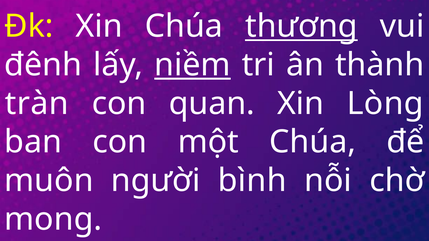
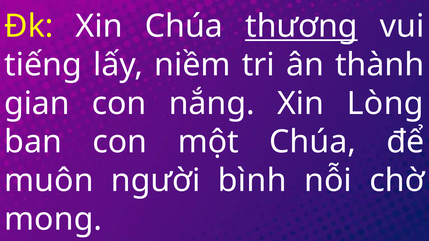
đênh: đênh -> tiếng
niềm underline: present -> none
tràn: tràn -> gian
quan: quan -> nắng
